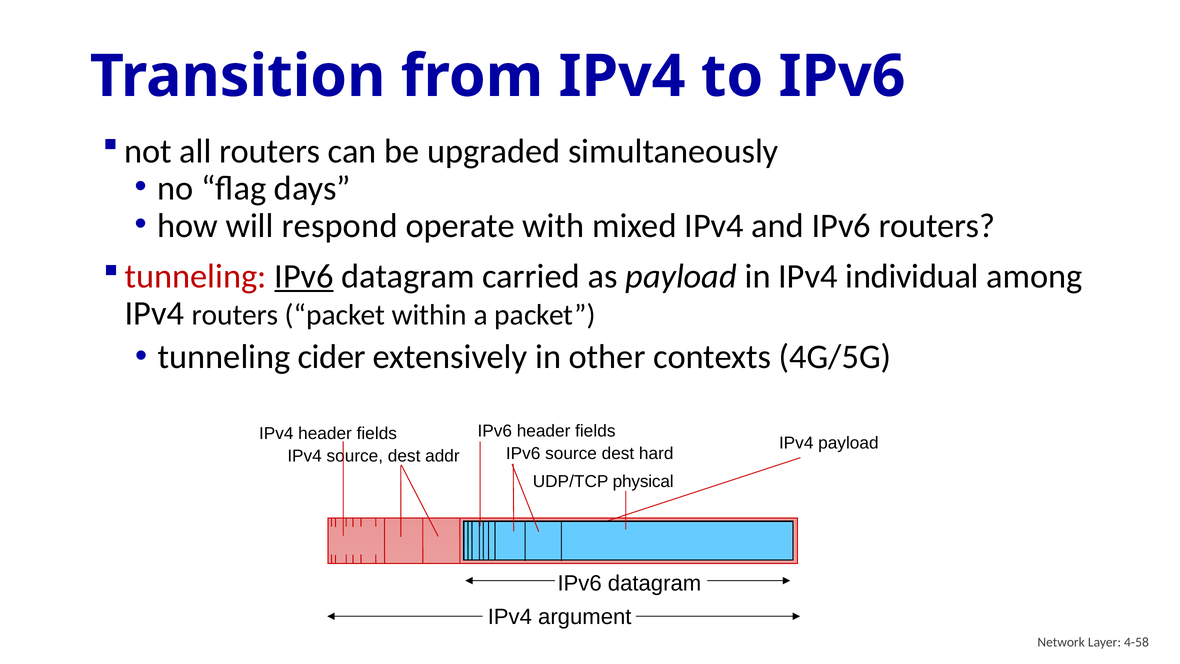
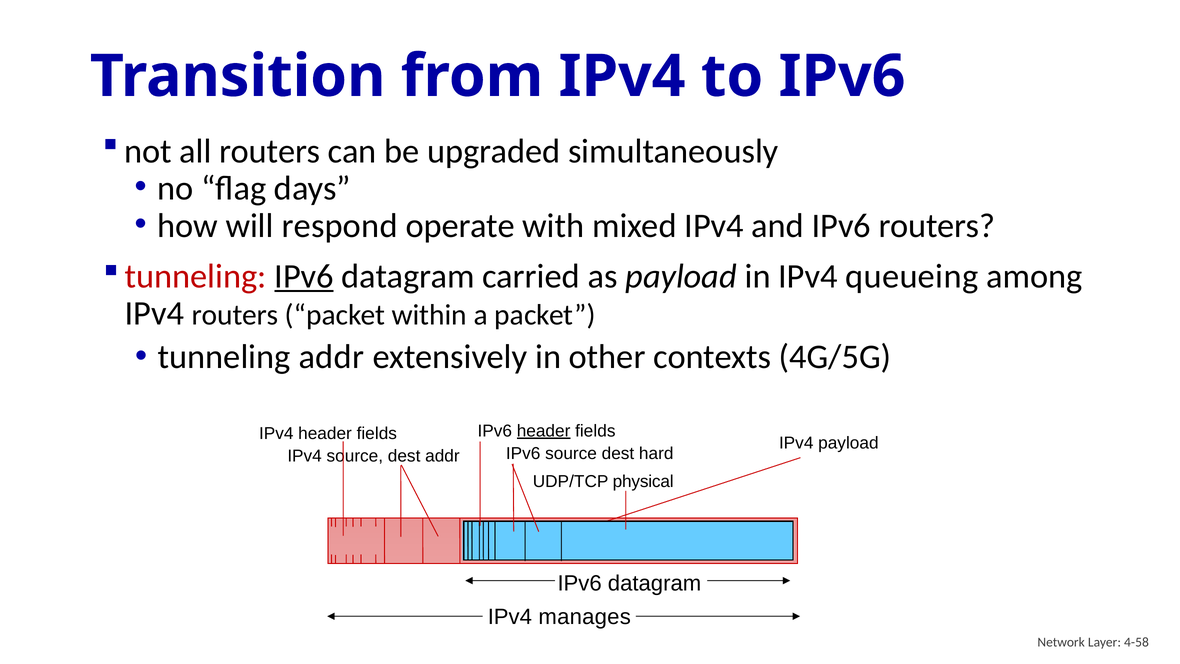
individual: individual -> queueing
tunneling cider: cider -> addr
header at (544, 431) underline: none -> present
argument: argument -> manages
